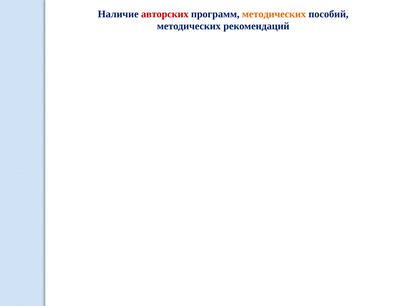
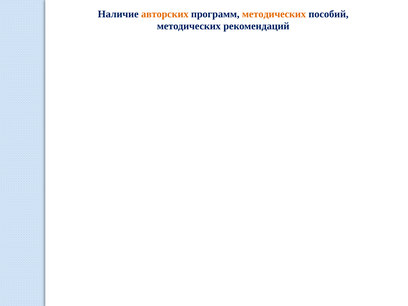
авторских colour: red -> orange
